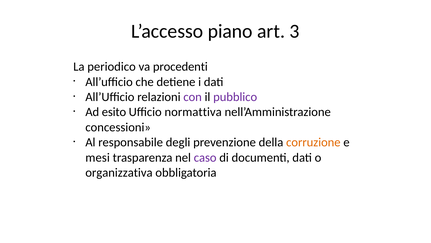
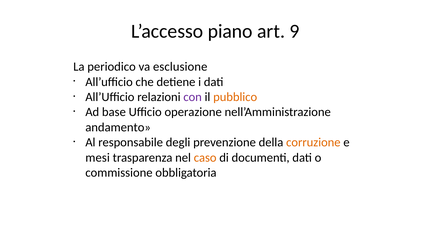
3: 3 -> 9
procedenti: procedenti -> esclusione
pubblico colour: purple -> orange
esito: esito -> base
normattiva: normattiva -> operazione
concessioni: concessioni -> andamento
caso colour: purple -> orange
organizzativa: organizzativa -> commissione
